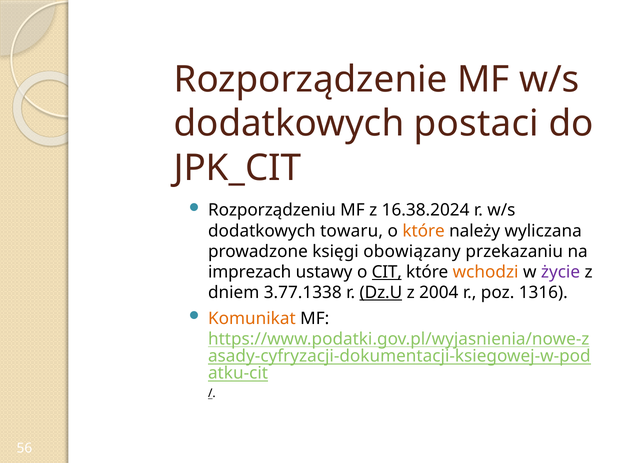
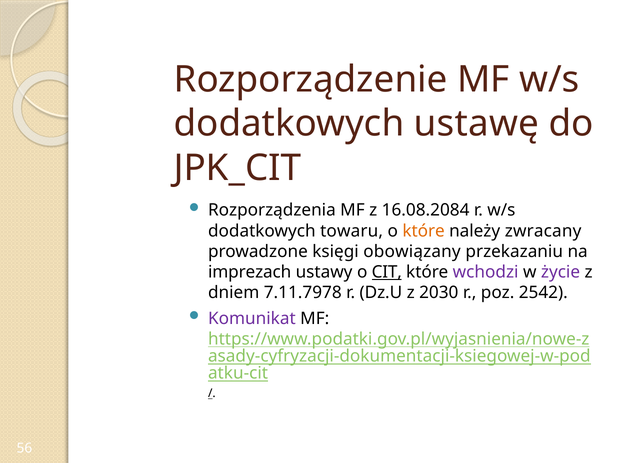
postaci: postaci -> ustawę
Rozporządzeniu: Rozporządzeniu -> Rozporządzenia
16.38.2024: 16.38.2024 -> 16.08.2084
wyliczana: wyliczana -> zwracany
wchodzi colour: orange -> purple
3.77.1338: 3.77.1338 -> 7.11.7978
Dz.U underline: present -> none
2004: 2004 -> 2030
1316: 1316 -> 2542
Komunikat colour: orange -> purple
